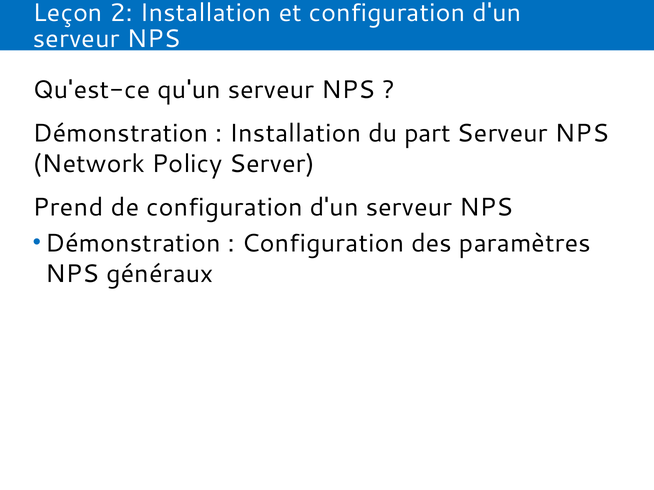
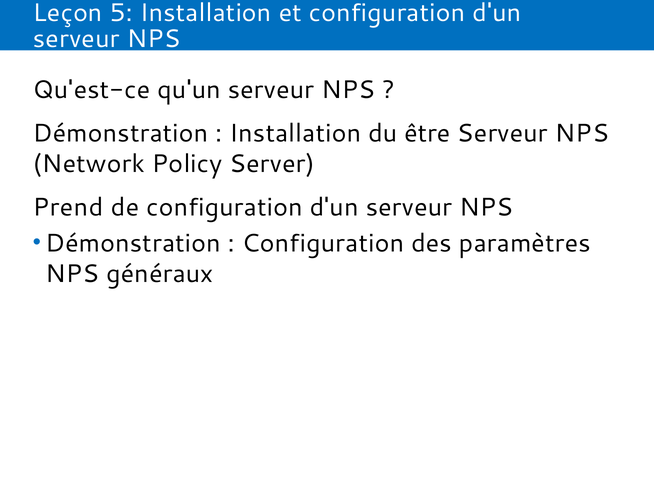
2: 2 -> 5
part: part -> être
